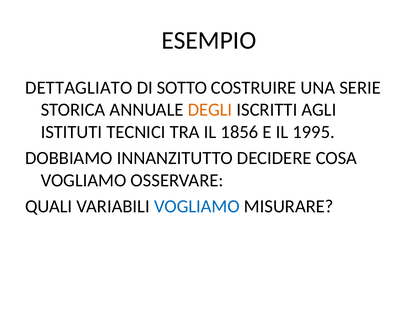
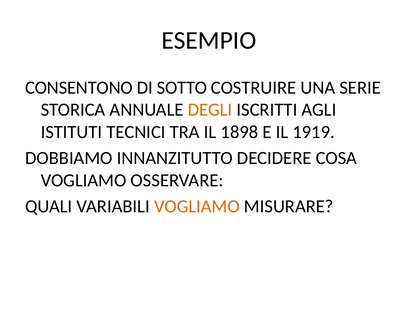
DETTAGLIATO: DETTAGLIATO -> CONSENTONO
1856: 1856 -> 1898
1995: 1995 -> 1919
VOGLIAMO at (197, 207) colour: blue -> orange
